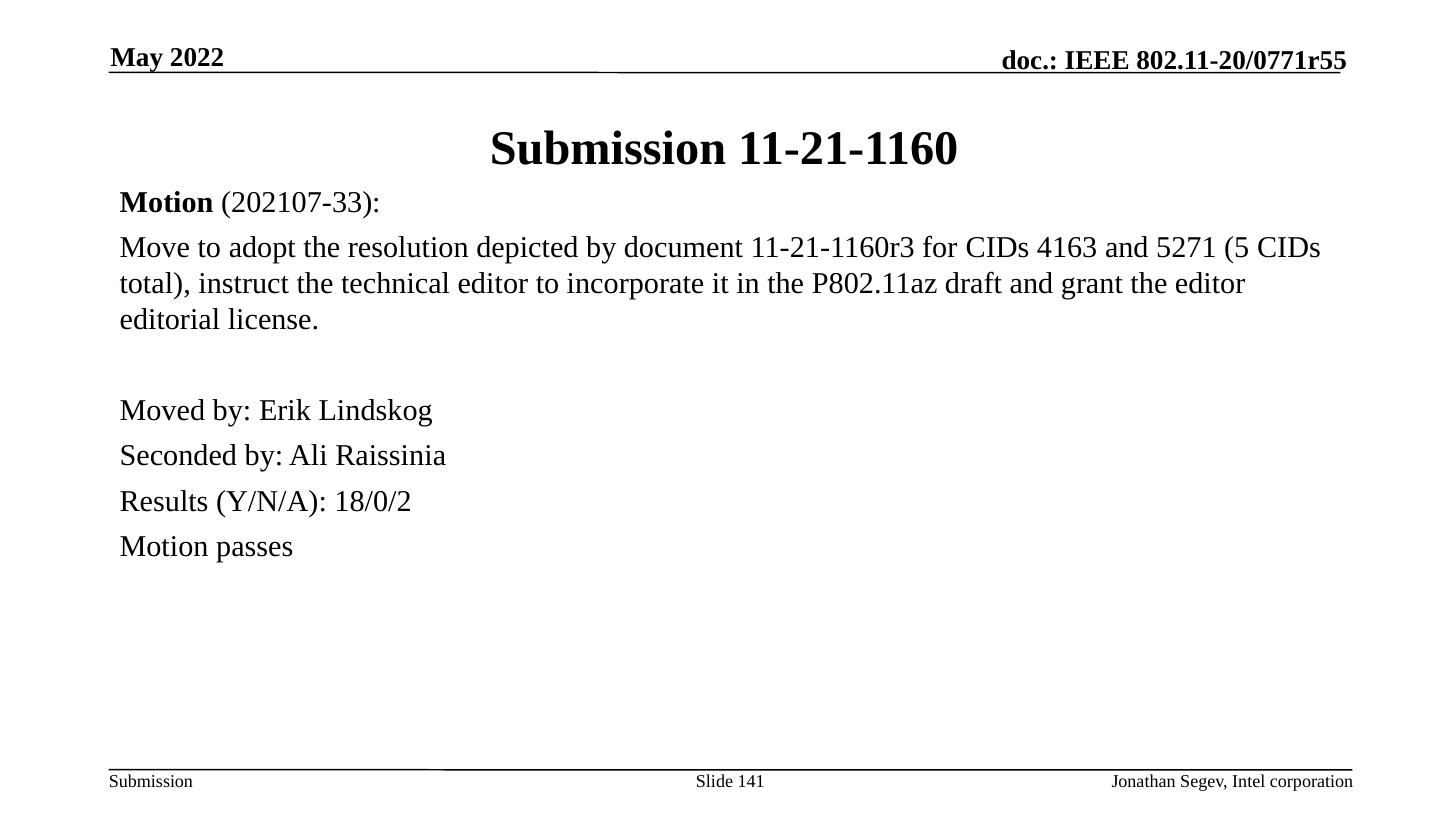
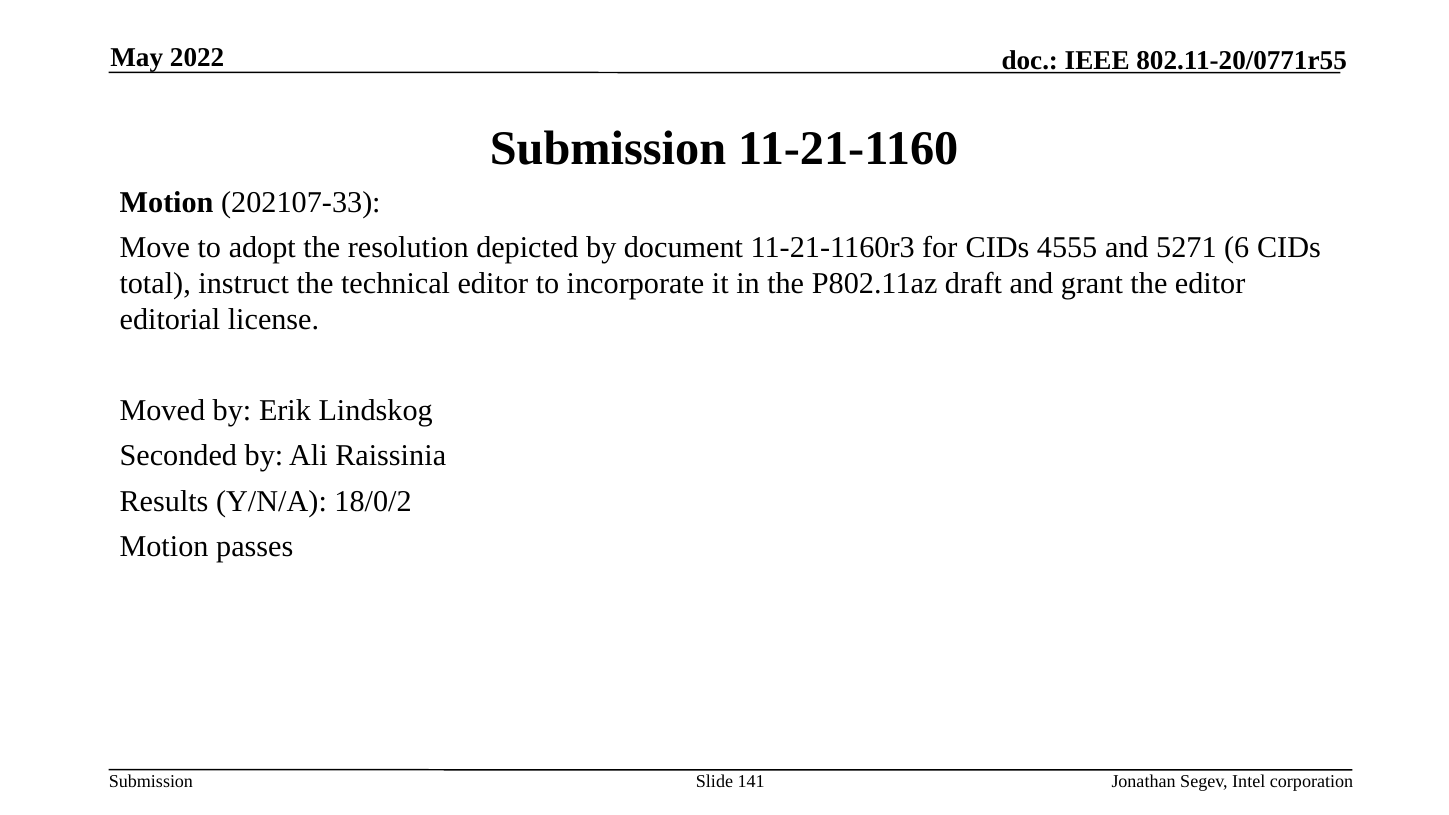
4163: 4163 -> 4555
5: 5 -> 6
